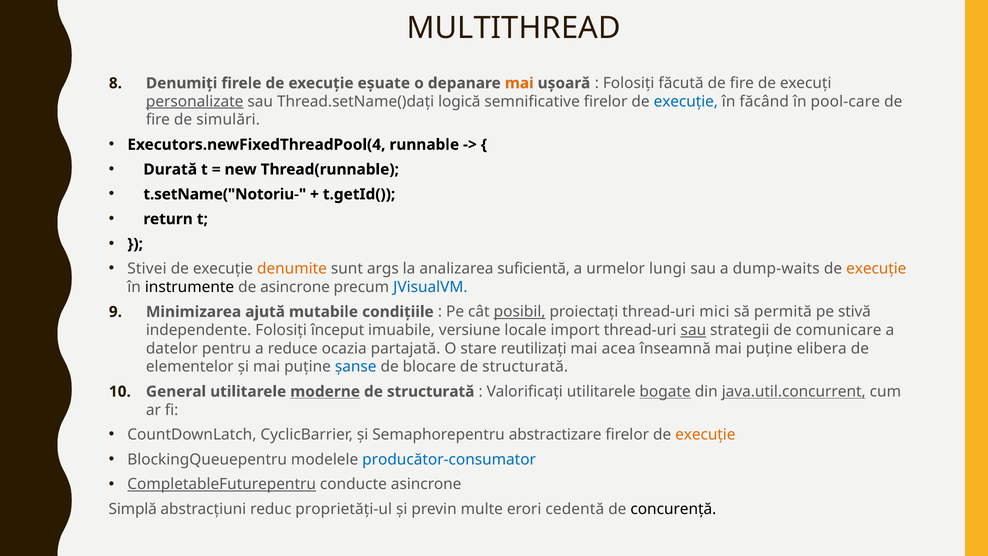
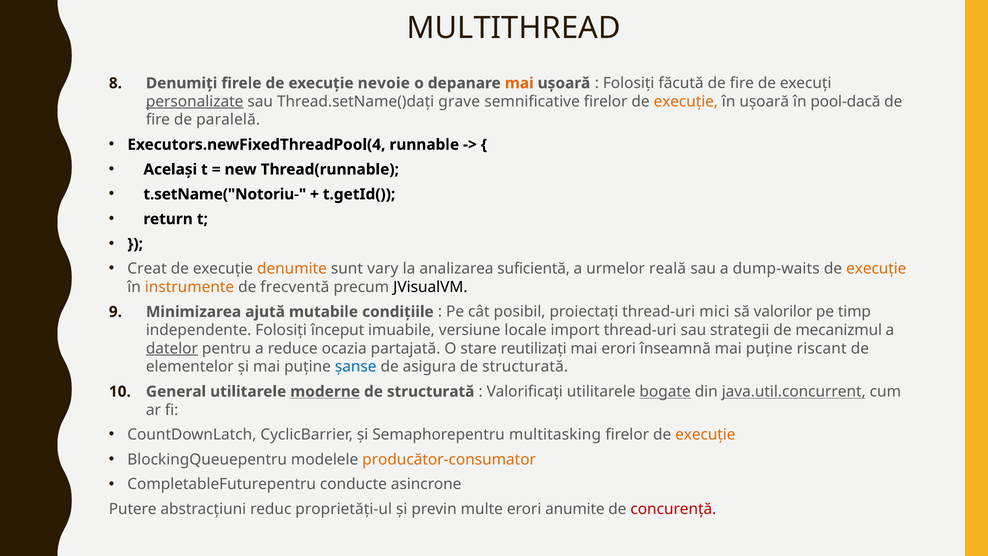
eșuate: eșuate -> nevoie
logică: logică -> grave
execuție at (686, 101) colour: blue -> orange
în făcând: făcând -> ușoară
pool-care: pool-care -> pool-dacă
simulări: simulări -> paralelă
Durată: Durată -> Același
Stivei: Stivei -> Creat
args: args -> vary
lungi: lungi -> reală
instrumente colour: black -> orange
de asincrone: asincrone -> frecventă
JVisualVM colour: blue -> black
posibil underline: present -> none
permită: permită -> valorilor
stivă: stivă -> timp
sau at (693, 330) underline: present -> none
comunicare: comunicare -> mecanizmul
datelor underline: none -> present
mai acea: acea -> erori
elibera: elibera -> riscant
blocare: blocare -> asigura
abstractizare: abstractizare -> multitasking
producător-consumator colour: blue -> orange
CompletableFuturepentru underline: present -> none
Simplă: Simplă -> Putere
cedentă: cedentă -> anumite
concurență colour: black -> red
